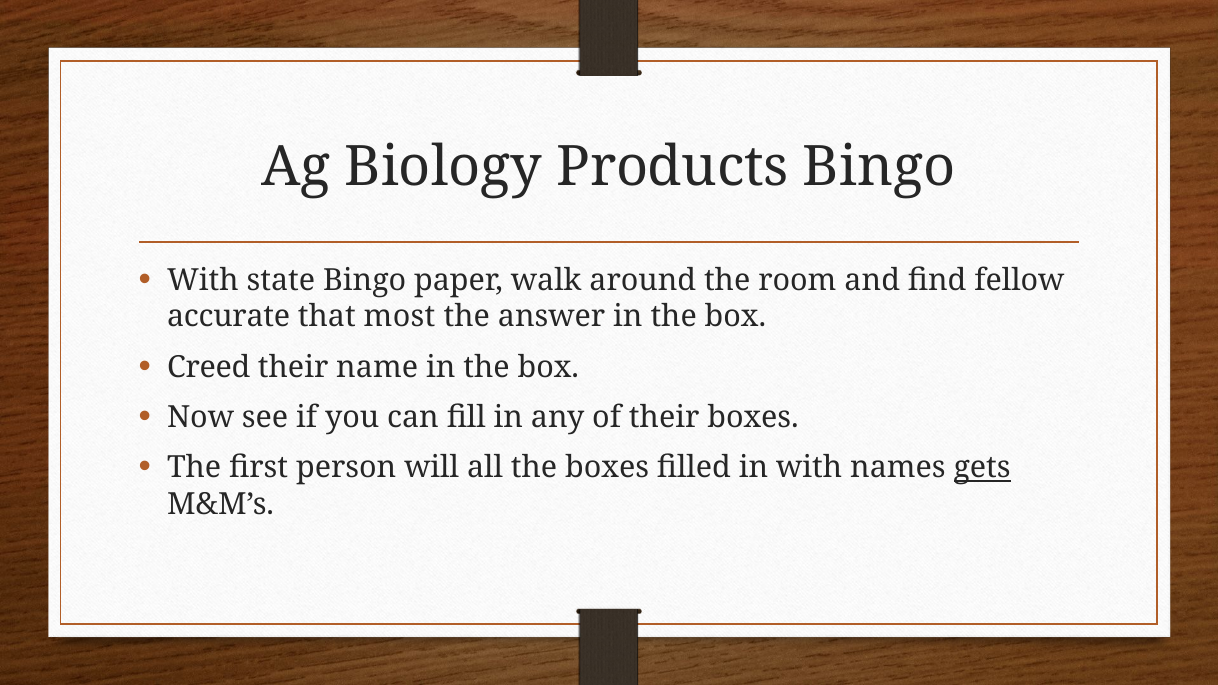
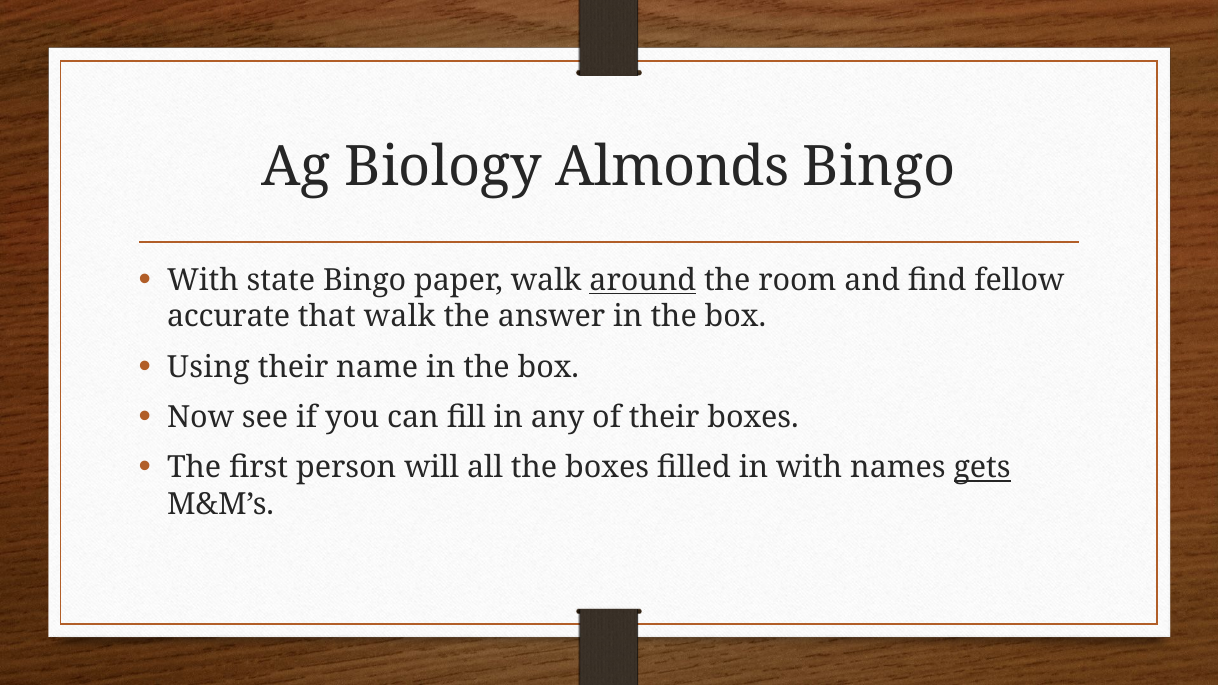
Products: Products -> Almonds
around underline: none -> present
that most: most -> walk
Creed: Creed -> Using
